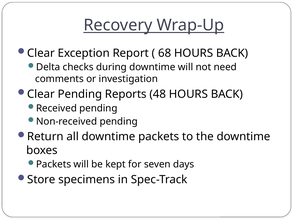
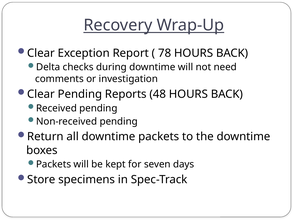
68: 68 -> 78
